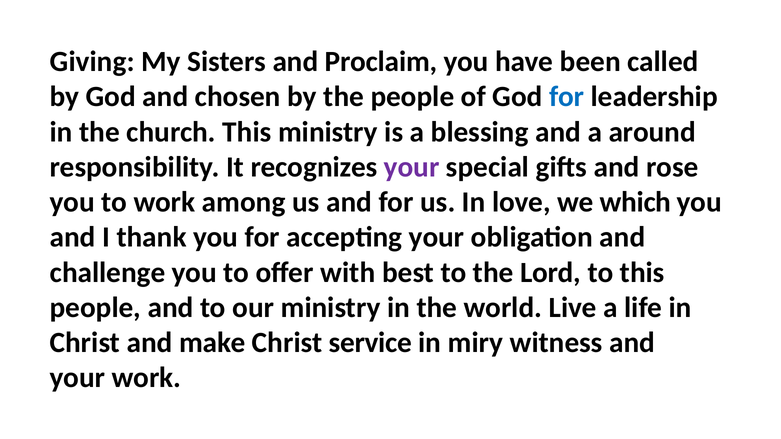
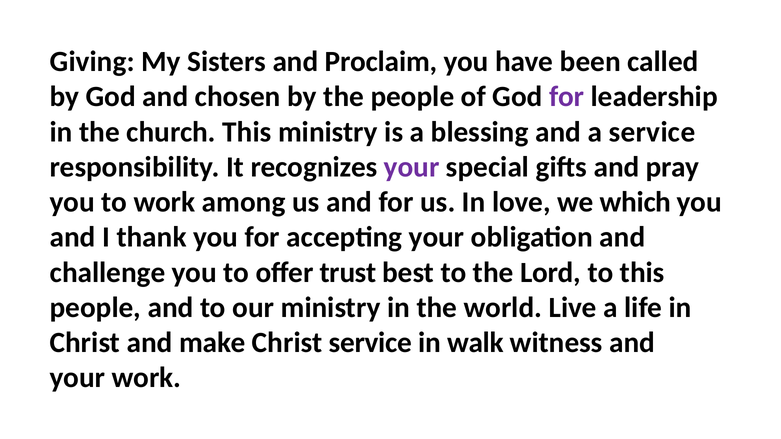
for at (567, 97) colour: blue -> purple
a around: around -> service
rose: rose -> pray
with: with -> trust
miry: miry -> walk
